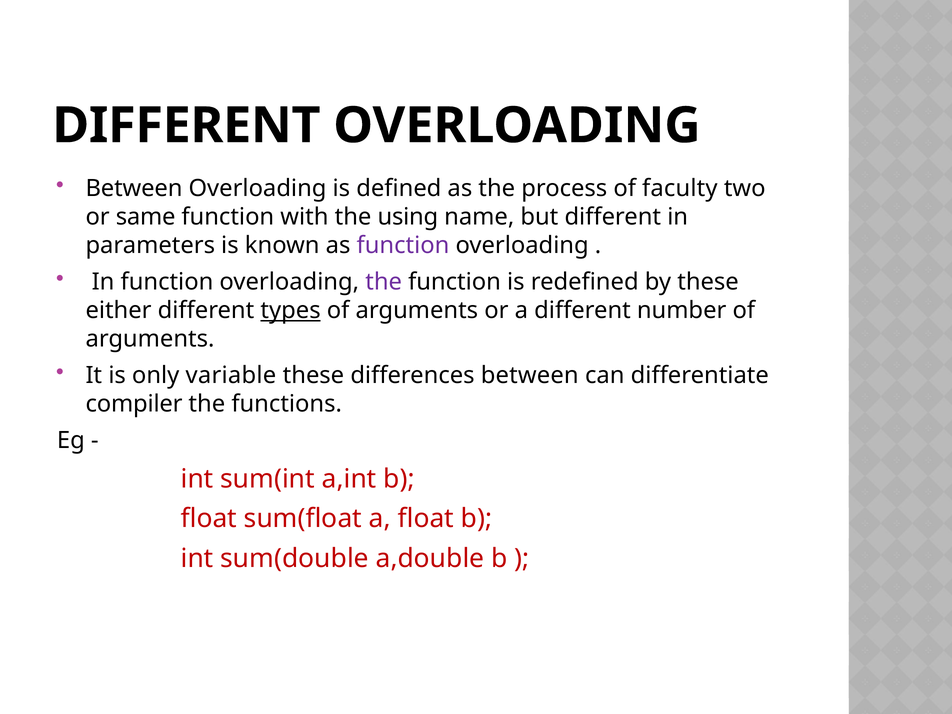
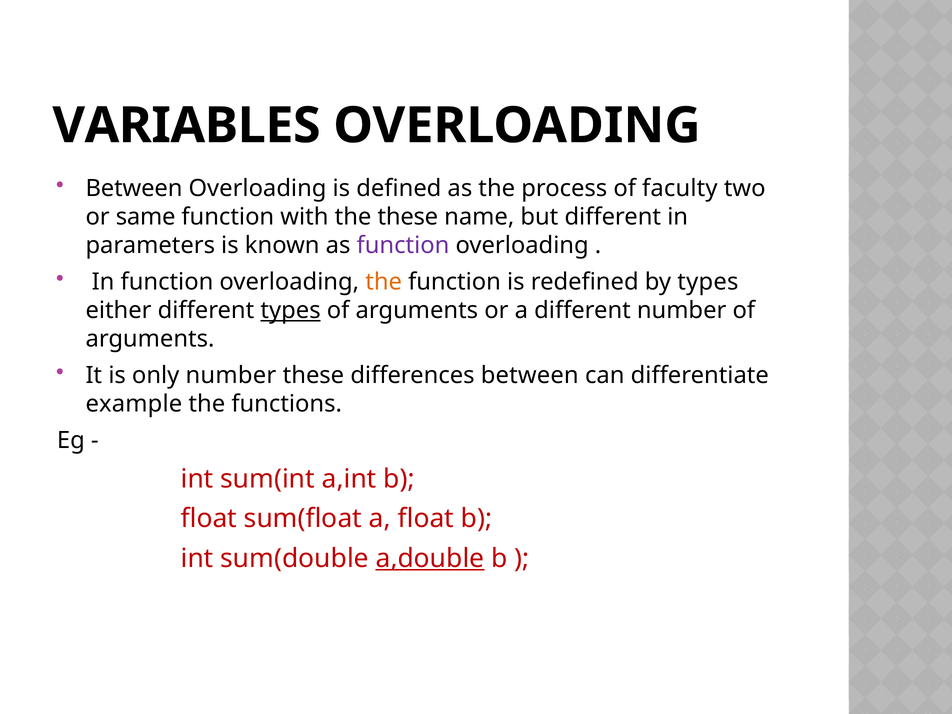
DIFFERENT at (186, 126): DIFFERENT -> VARIABLES
the using: using -> these
the at (384, 282) colour: purple -> orange
by these: these -> types
only variable: variable -> number
compiler: compiler -> example
a,double underline: none -> present
